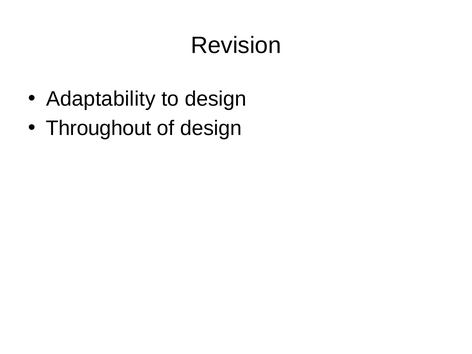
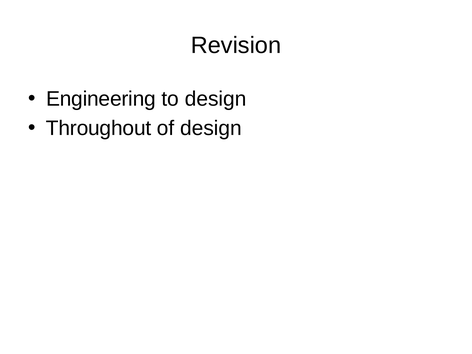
Adaptability: Adaptability -> Engineering
